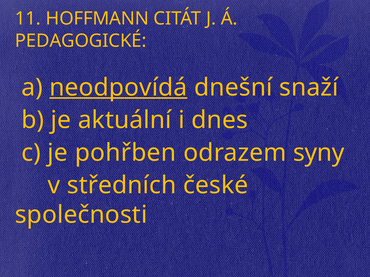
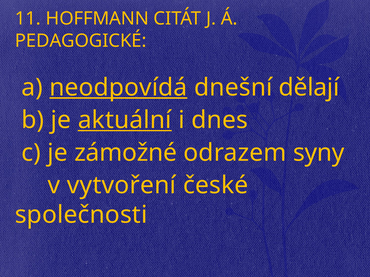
snaží: snaží -> dělají
aktuální underline: none -> present
pohřben: pohřben -> zámožné
středních: středních -> vytvoření
